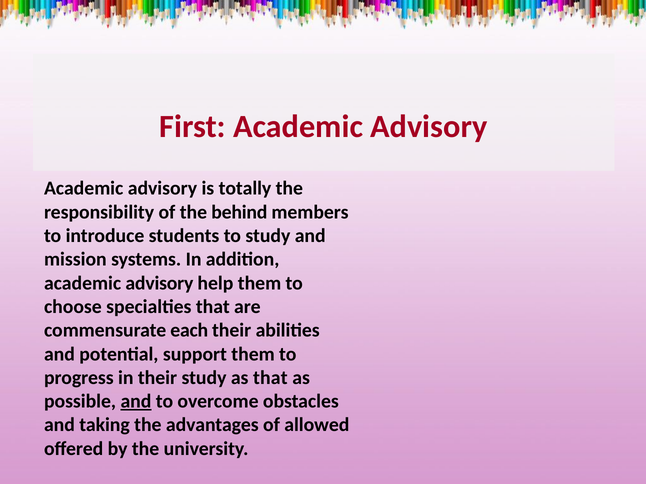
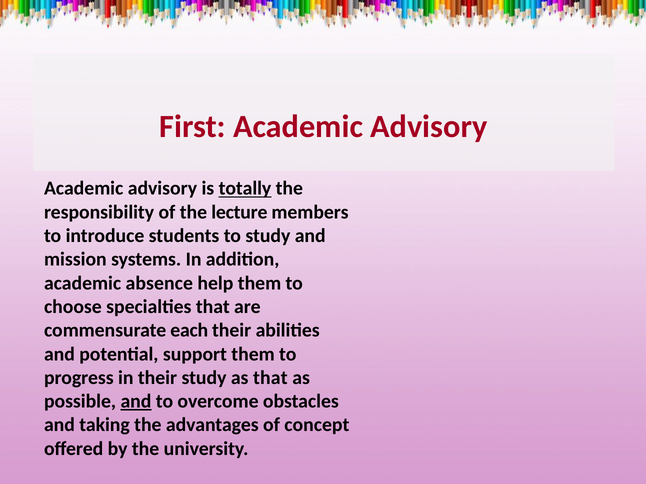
totally underline: none -> present
behind: behind -> lecture
advisory at (159, 283): advisory -> absence
allowed: allowed -> concept
